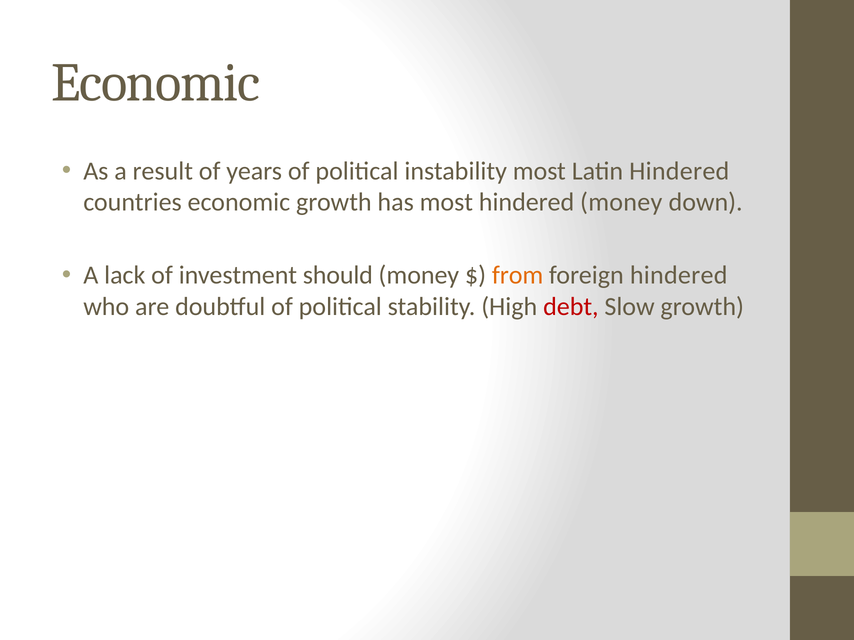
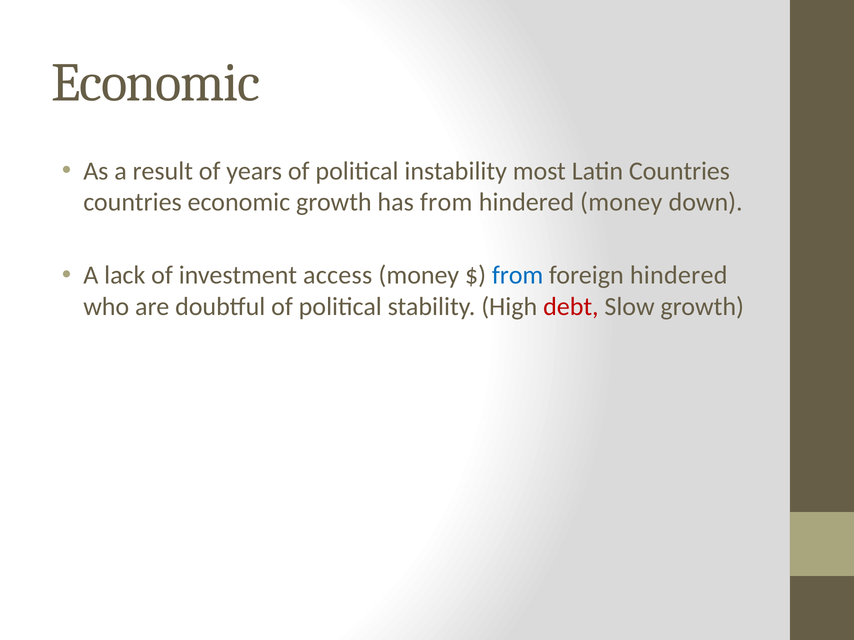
Latin Hindered: Hindered -> Countries
has most: most -> from
should: should -> access
from at (518, 276) colour: orange -> blue
